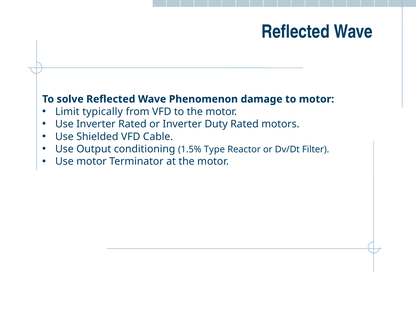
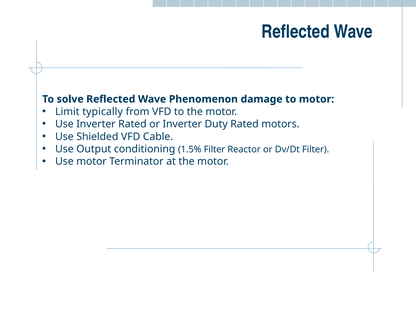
1.5% Type: Type -> Filter
